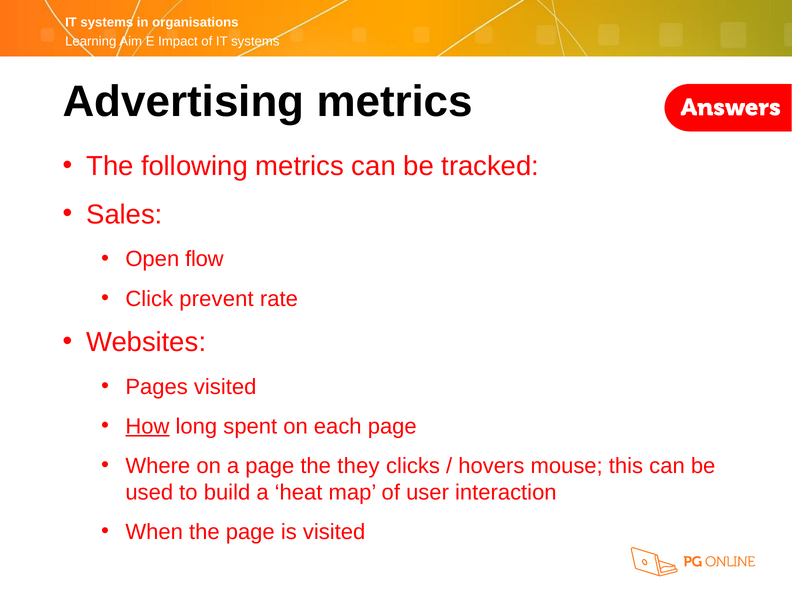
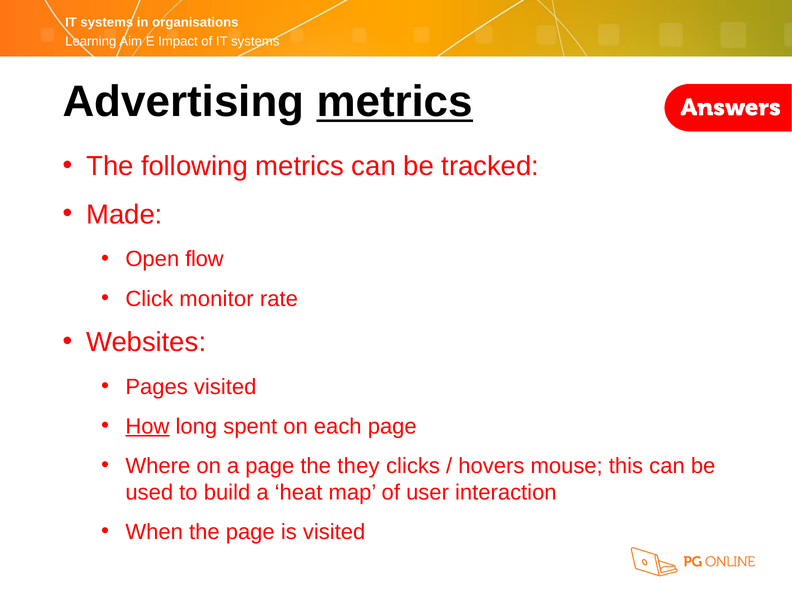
metrics at (395, 102) underline: none -> present
Sales: Sales -> Made
prevent: prevent -> monitor
